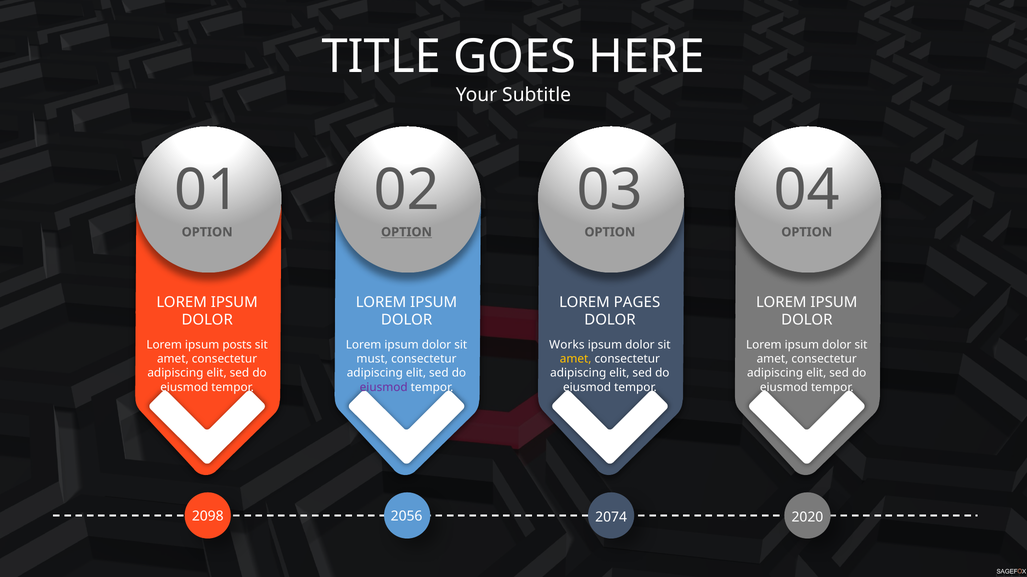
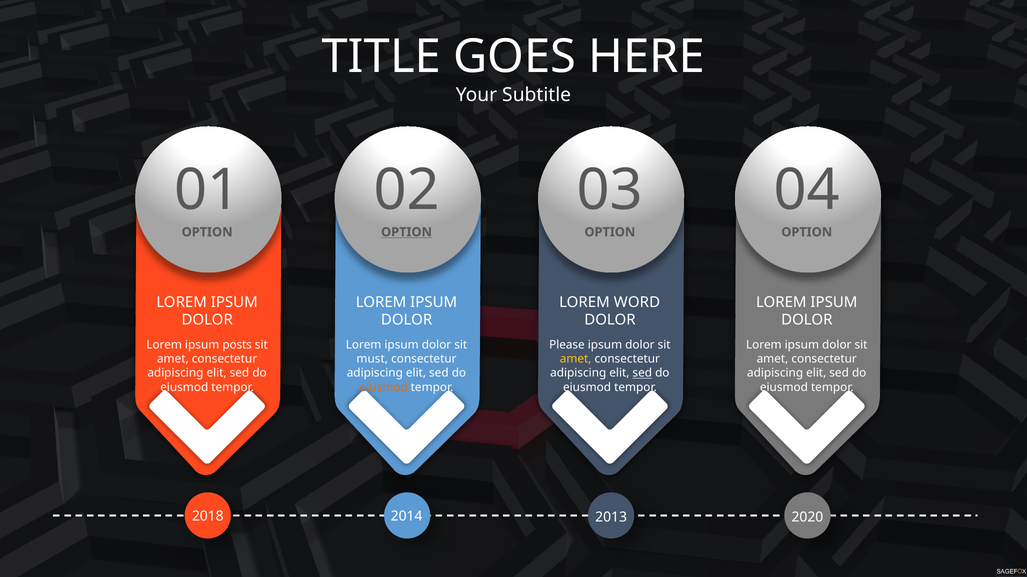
PAGES: PAGES -> WORD
Works: Works -> Please
sed at (642, 374) underline: none -> present
eiusmod at (384, 388) colour: purple -> orange
2098: 2098 -> 2018
2056: 2056 -> 2014
2074: 2074 -> 2013
